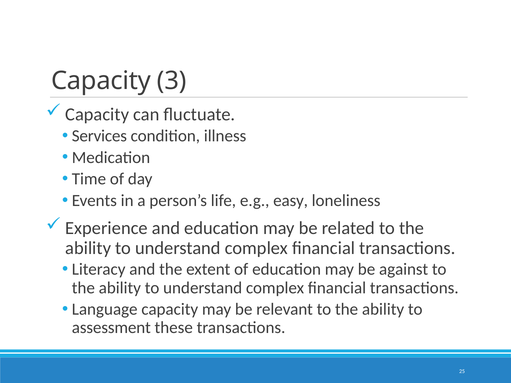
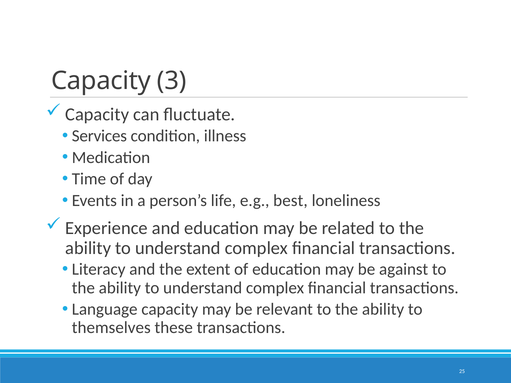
easy: easy -> best
assessment: assessment -> themselves
